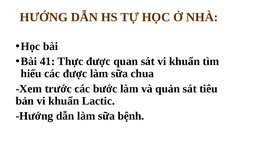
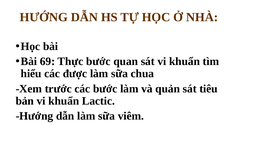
41: 41 -> 69
Thực được: được -> bước
bệnh: bệnh -> viêm
